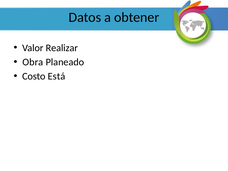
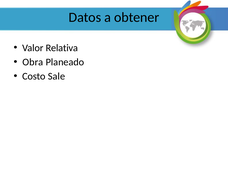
Realizar: Realizar -> Relativa
Está: Está -> Sale
